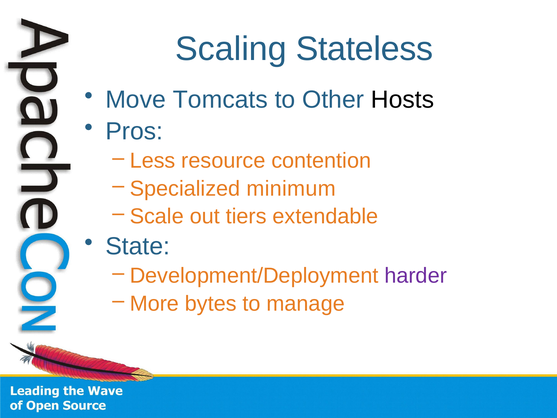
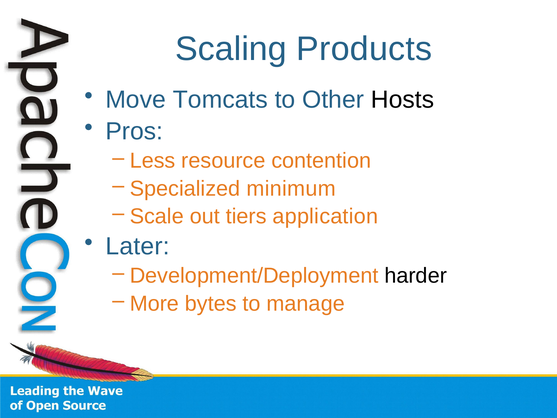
Stateless: Stateless -> Products
extendable: extendable -> application
State: State -> Later
harder colour: purple -> black
